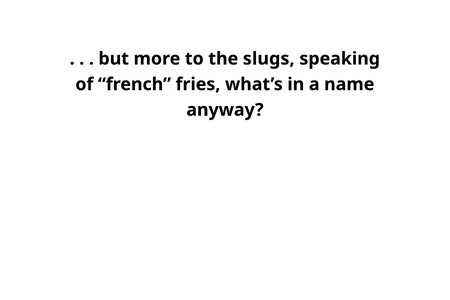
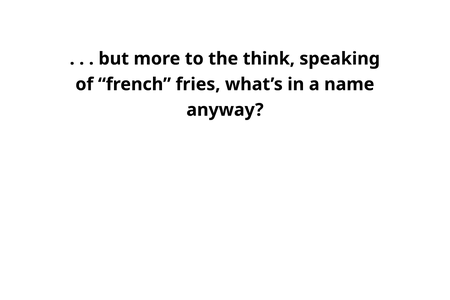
the slugs: slugs -> think
